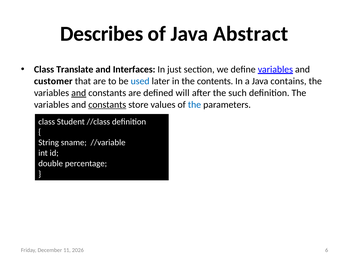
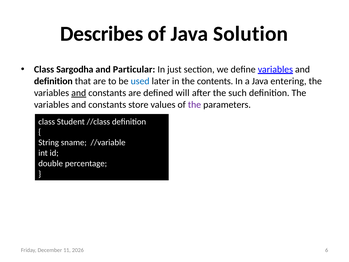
Abstract: Abstract -> Solution
Translate: Translate -> Sargodha
Interfaces: Interfaces -> Particular
customer at (53, 81): customer -> definition
contains: contains -> entering
constants at (107, 105) underline: present -> none
the at (194, 105) colour: blue -> purple
